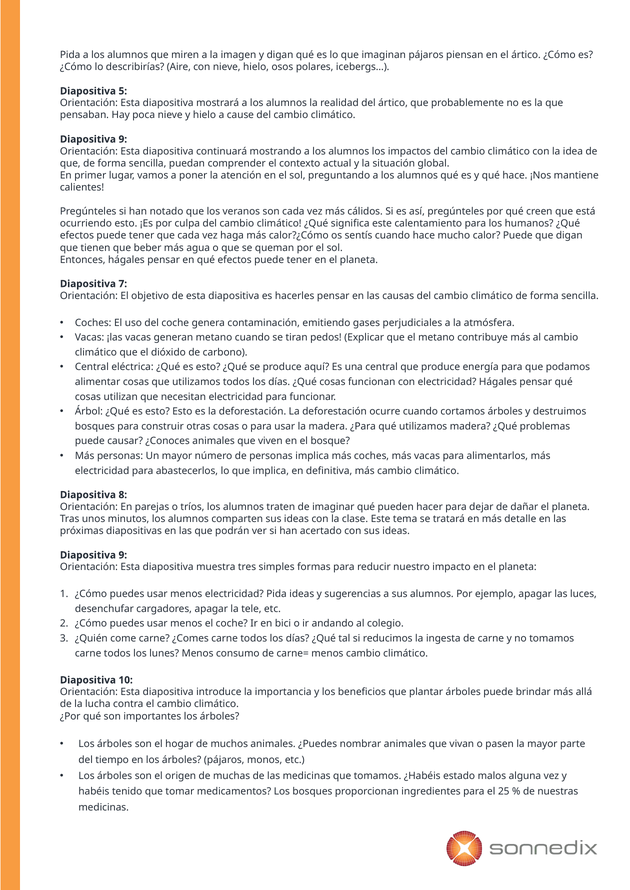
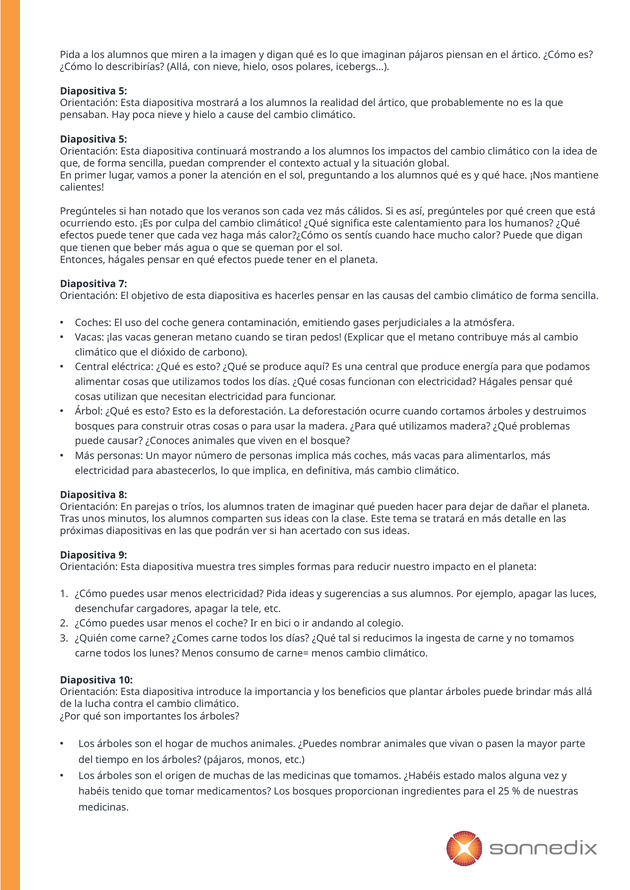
describirías Aire: Aire -> Allá
9 at (123, 139): 9 -> 5
